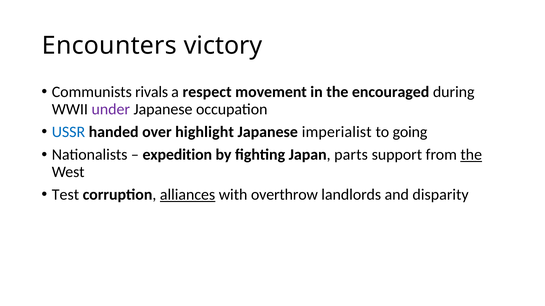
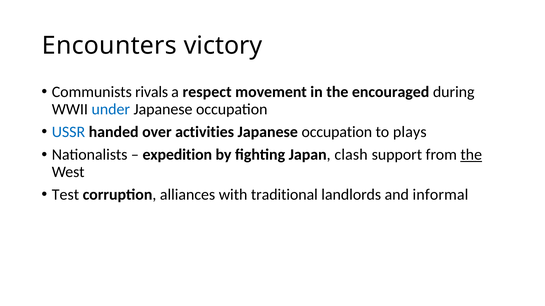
under colour: purple -> blue
highlight: highlight -> activities
imperialist at (337, 132): imperialist -> occupation
going: going -> plays
parts: parts -> clash
alliances underline: present -> none
overthrow: overthrow -> traditional
disparity: disparity -> informal
